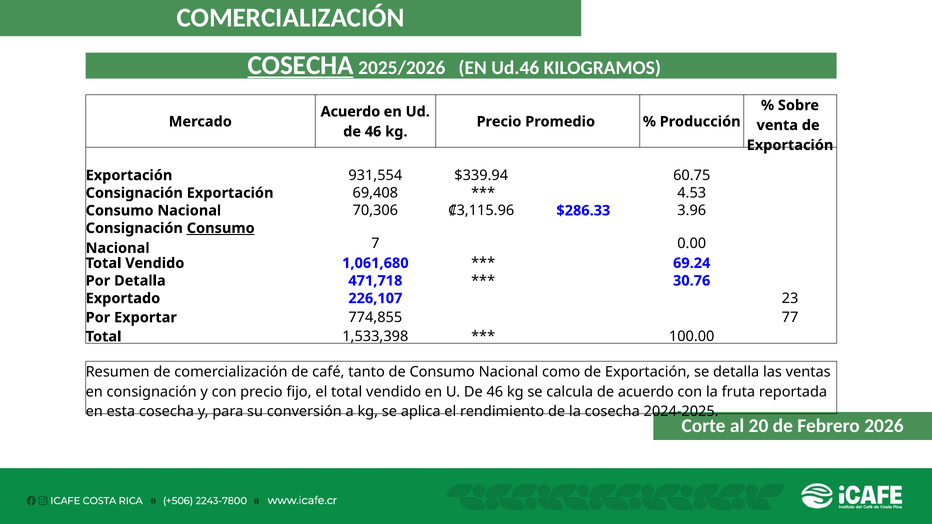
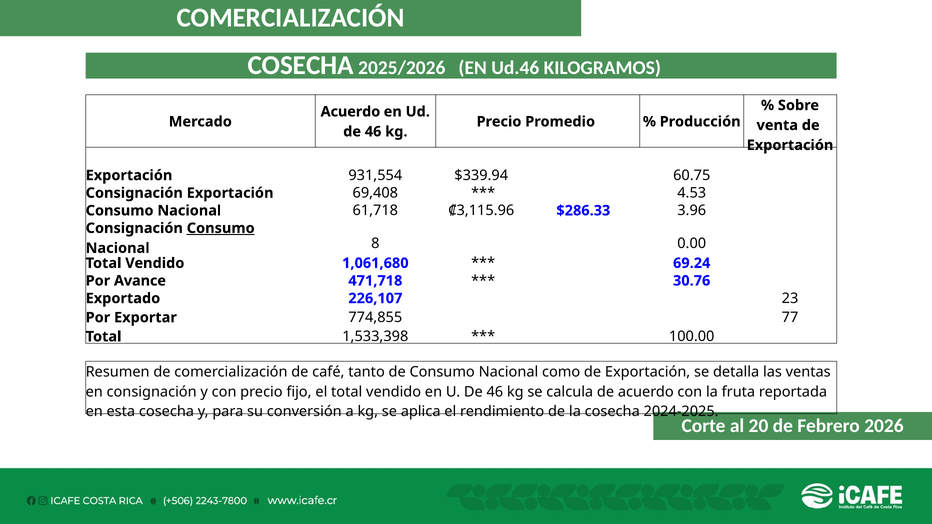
COSECHA at (301, 66) underline: present -> none
70,306: 70,306 -> 61,718
7: 7 -> 8
Por Detalla: Detalla -> Avance
